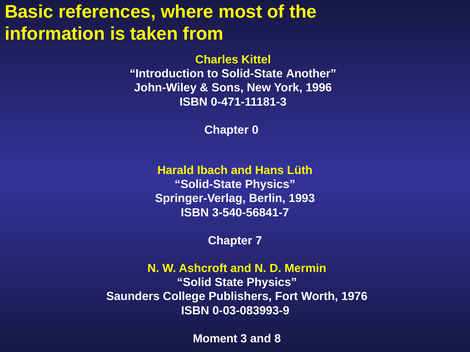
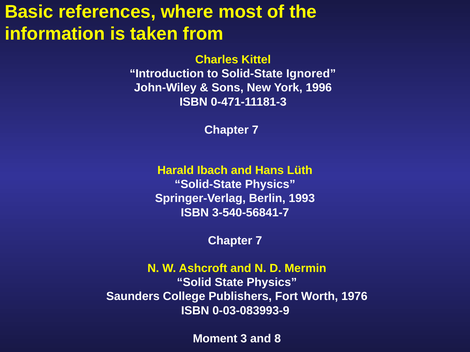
Another: Another -> Ignored
0 at (255, 130): 0 -> 7
